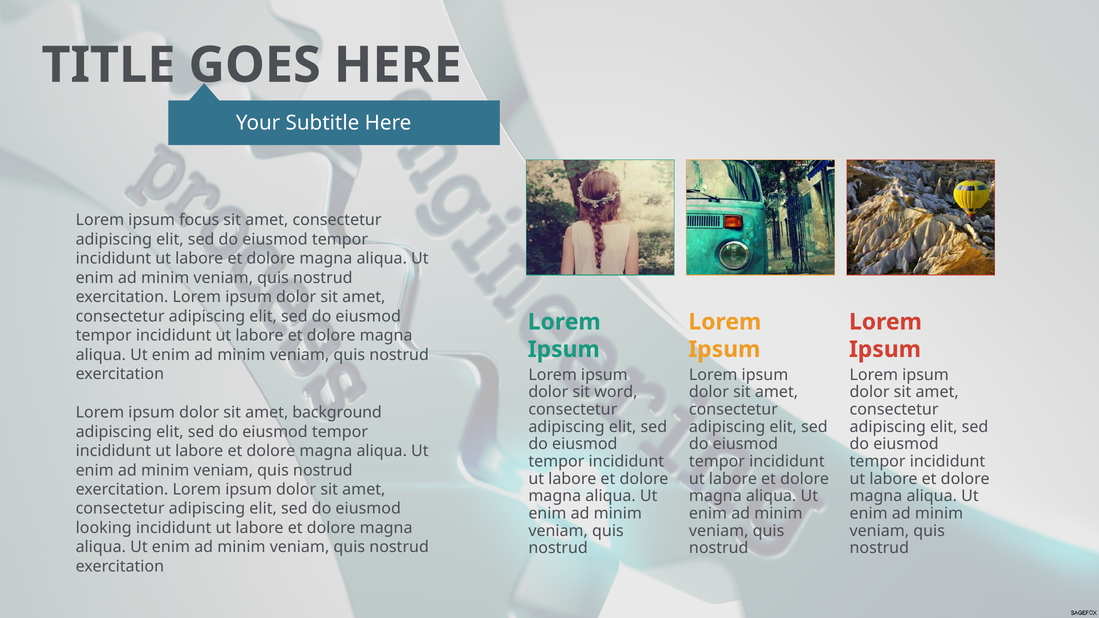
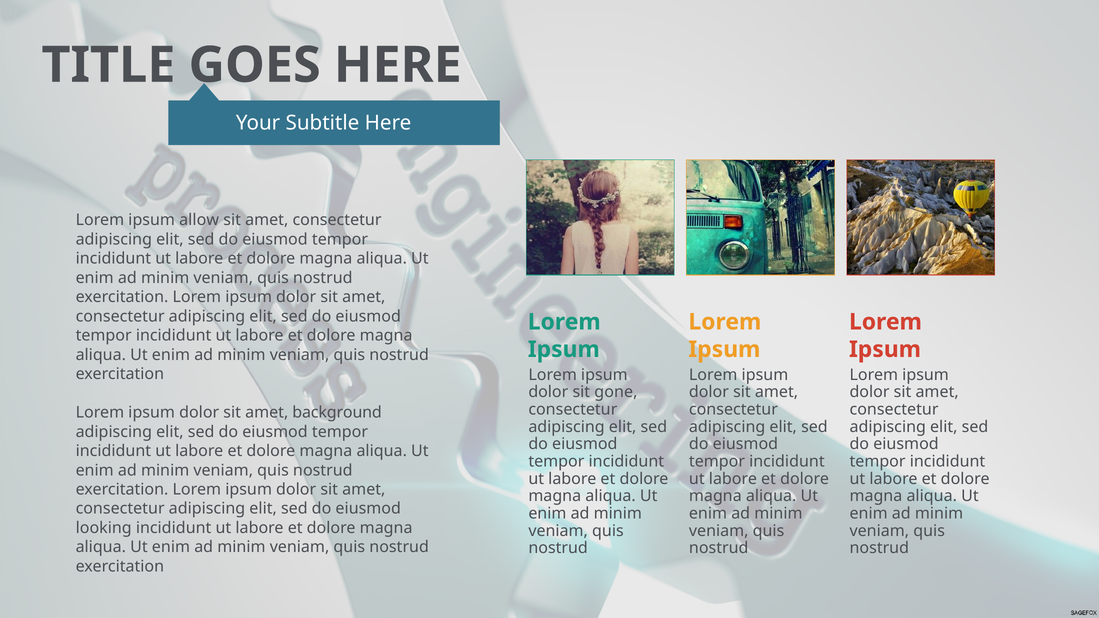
focus: focus -> allow
word: word -> gone
